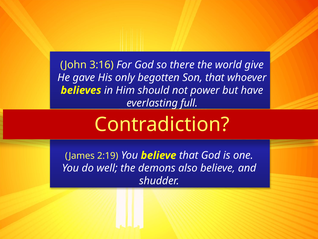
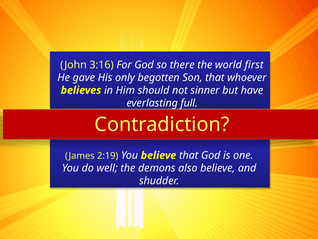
give: give -> first
power: power -> sinner
